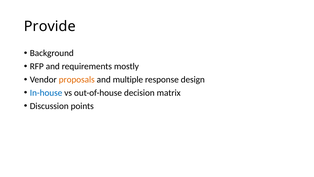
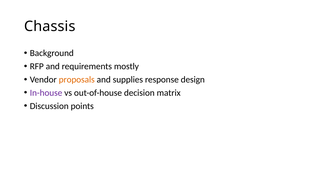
Provide: Provide -> Chassis
multiple: multiple -> supplies
In-house colour: blue -> purple
